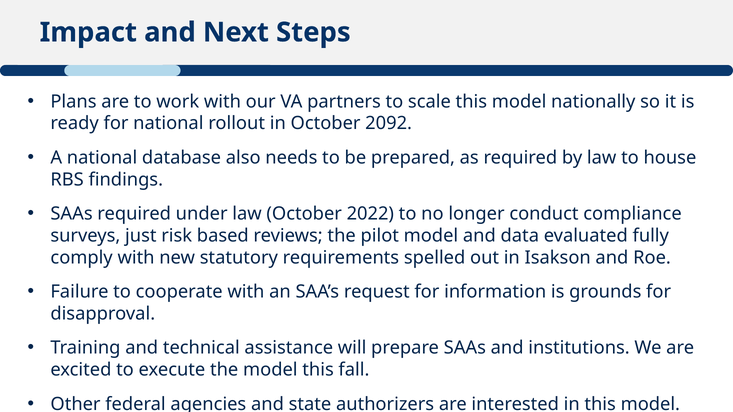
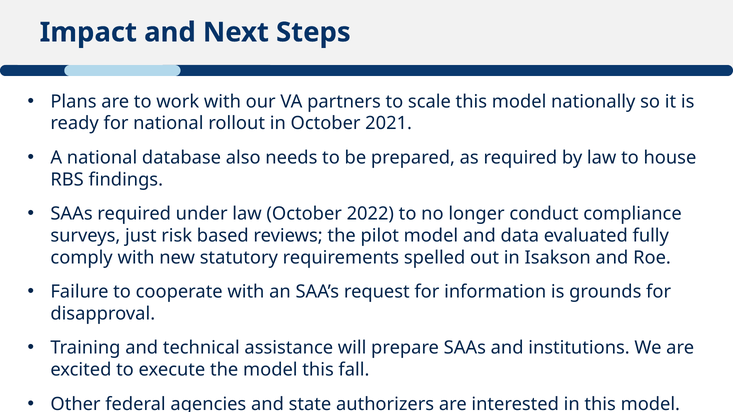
2092: 2092 -> 2021
